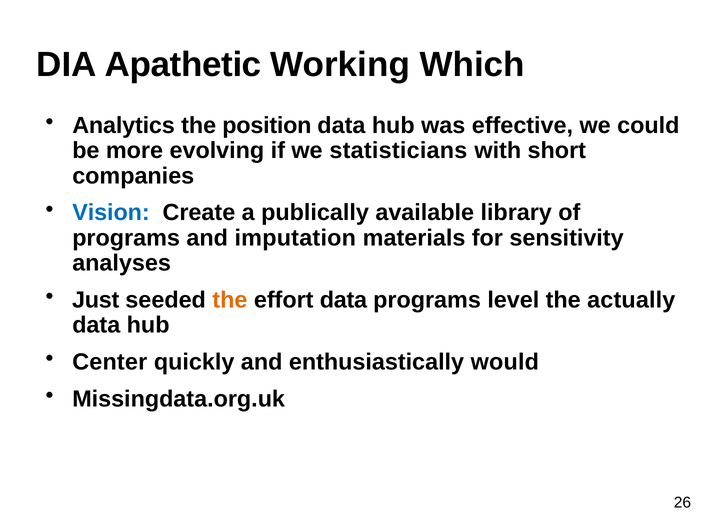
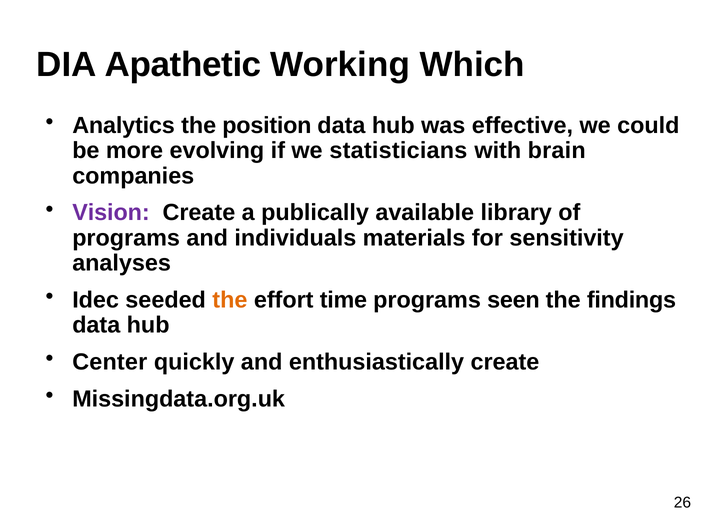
short: short -> brain
Vision colour: blue -> purple
imputation: imputation -> individuals
Just: Just -> Idec
effort data: data -> time
level: level -> seen
actually: actually -> findings
enthusiastically would: would -> create
